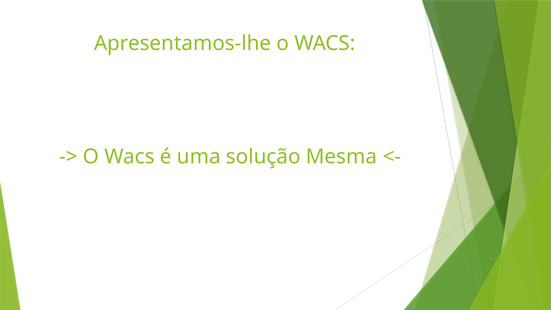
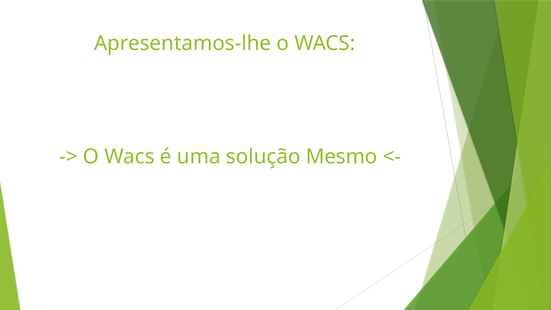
Mesma: Mesma -> Mesmo
